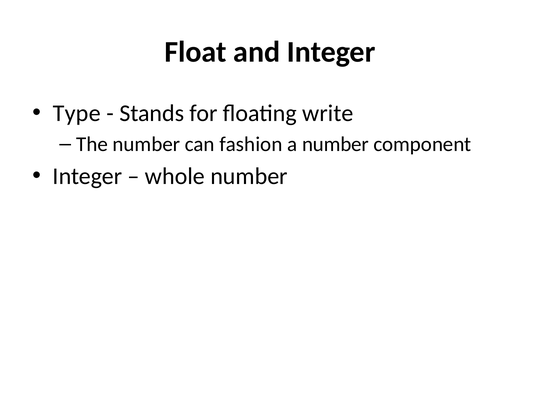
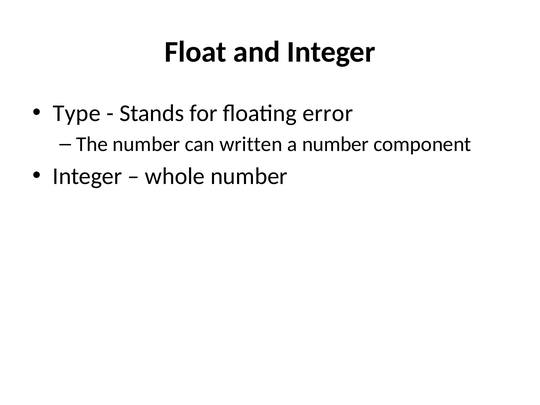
write: write -> error
fashion: fashion -> written
